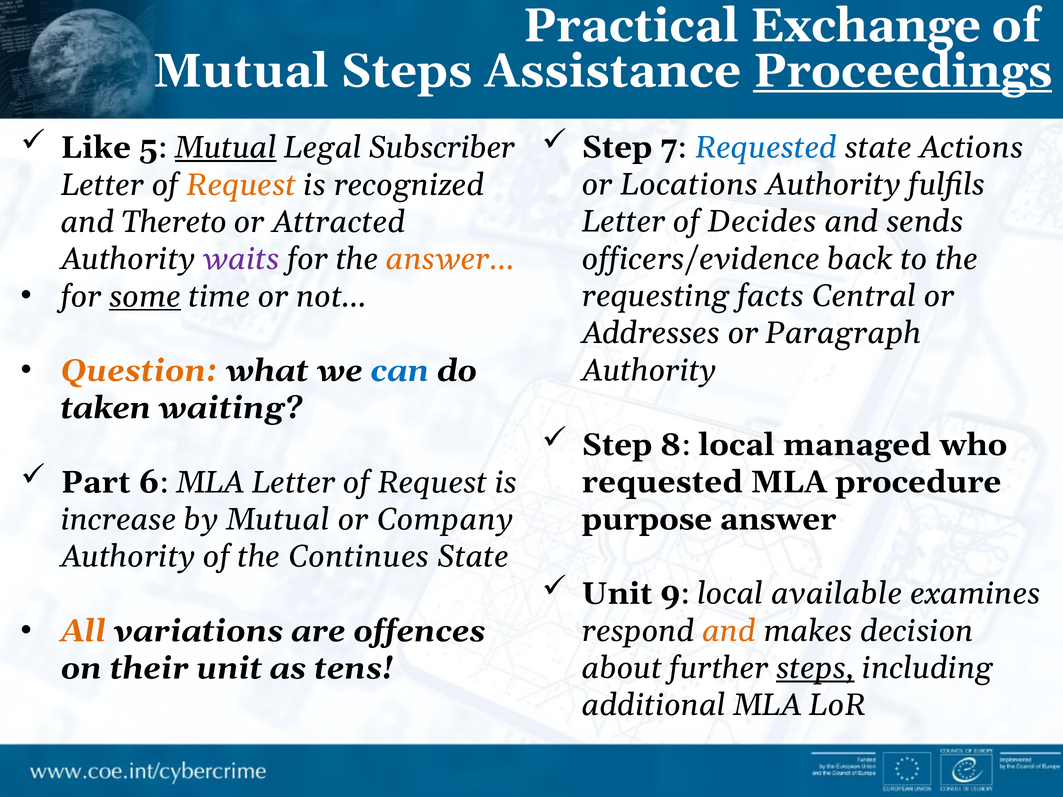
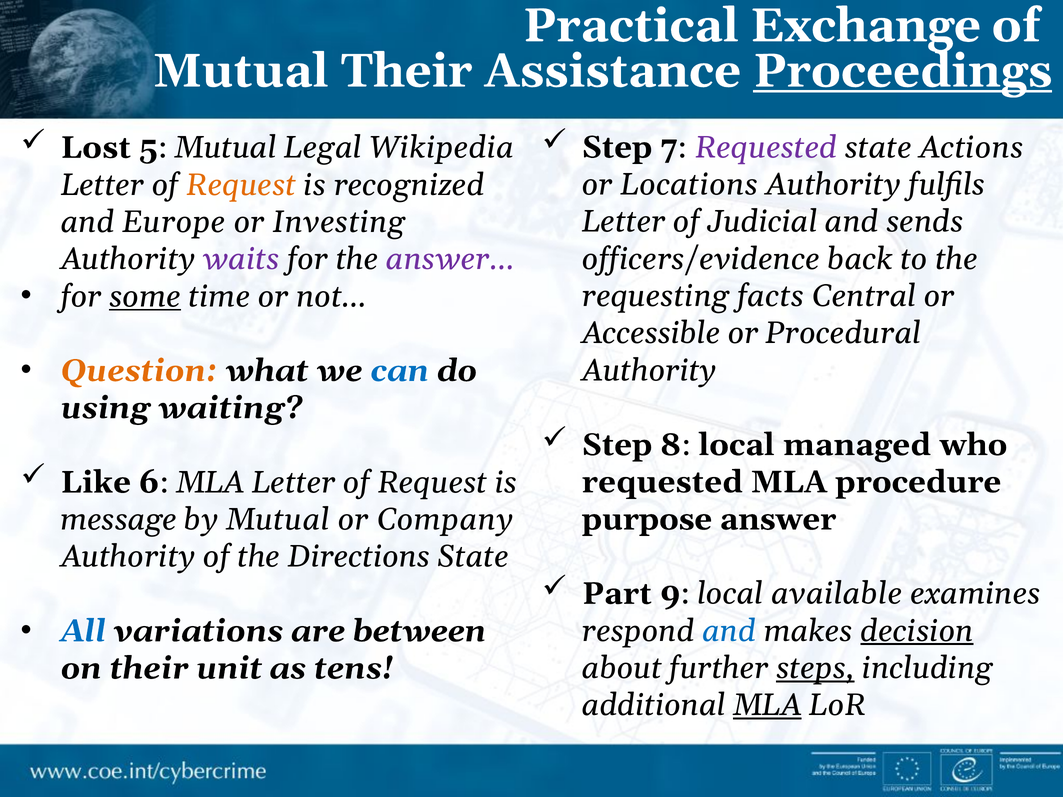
Mutual Steps: Steps -> Their
Requested at (766, 147) colour: blue -> purple
Like: Like -> Lost
Mutual at (226, 148) underline: present -> none
Subscriber: Subscriber -> Wikipedia
Decides: Decides -> Judicial
Thereto: Thereto -> Europe
Attracted: Attracted -> Investing
answer… colour: orange -> purple
Addresses: Addresses -> Accessible
Paragraph: Paragraph -> Procedural
taken: taken -> using
Part: Part -> Like
increase: increase -> message
Continues: Continues -> Directions
Unit at (617, 594): Unit -> Part
All colour: orange -> blue
offences: offences -> between
and at (729, 631) colour: orange -> blue
decision underline: none -> present
MLA at (767, 705) underline: none -> present
